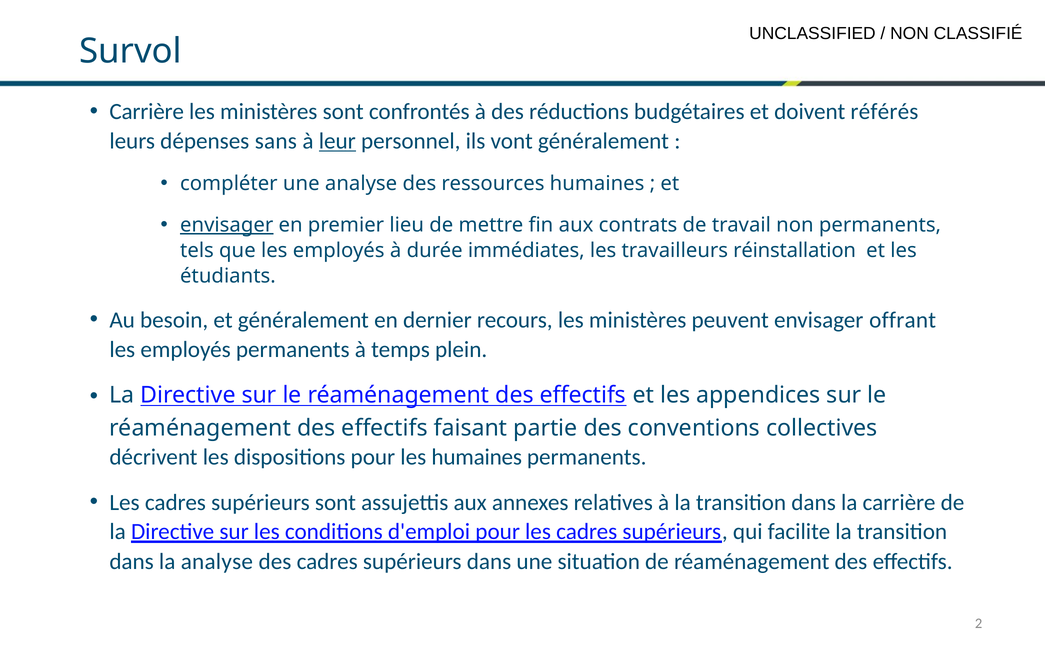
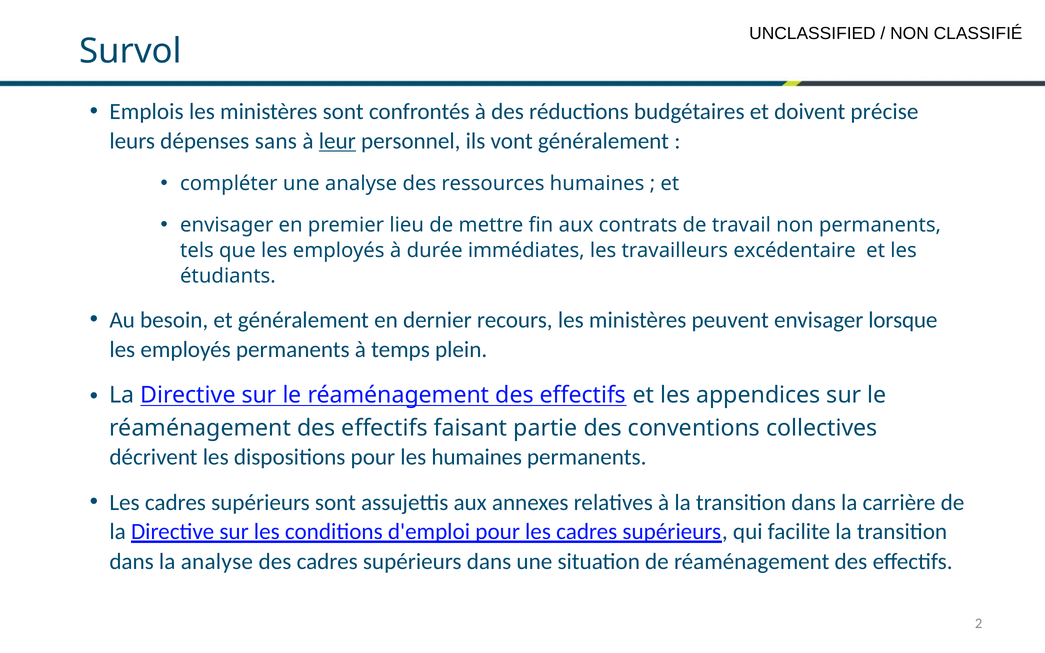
Carrière at (147, 112): Carrière -> Emplois
référés: référés -> précise
envisager at (227, 225) underline: present -> none
réinstallation: réinstallation -> excédentaire
offrant: offrant -> lorsque
